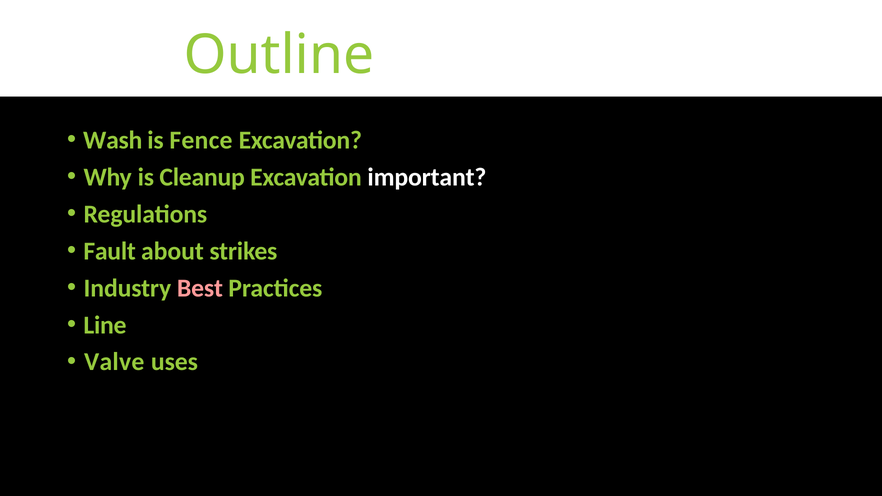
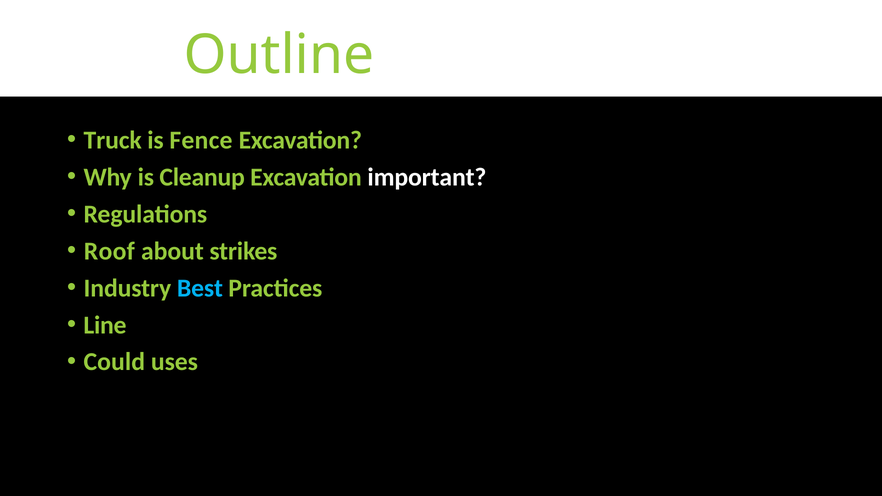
Wash: Wash -> Truck
Fault: Fault -> Roof
Best colour: pink -> light blue
Valve: Valve -> Could
